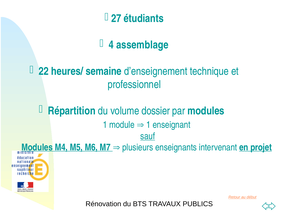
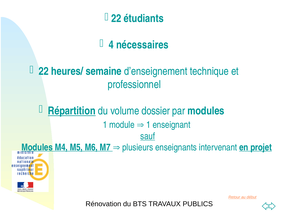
27 at (116, 19): 27 -> 22
assemblage: assemblage -> nécessaires
Répartition underline: none -> present
